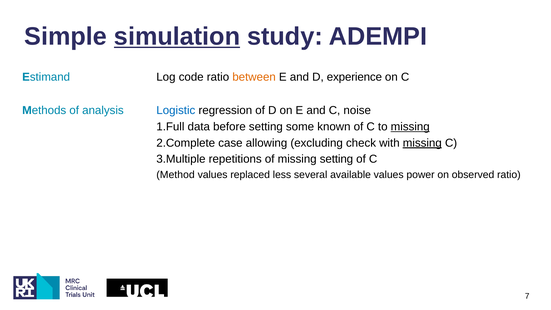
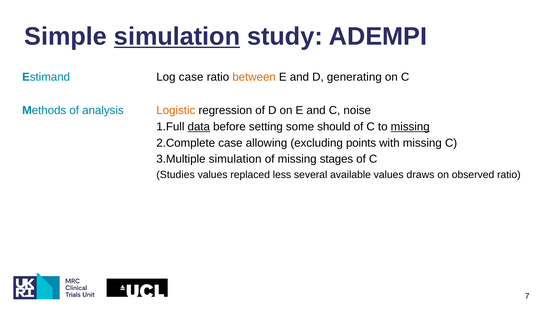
Log code: code -> case
experience: experience -> generating
Logistic colour: blue -> orange
data underline: none -> present
known: known -> should
check: check -> points
missing at (422, 143) underline: present -> none
repetitions at (235, 159): repetitions -> simulation
missing setting: setting -> stages
Method: Method -> Studies
power: power -> draws
